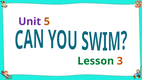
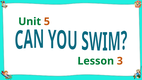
Unit colour: purple -> green
